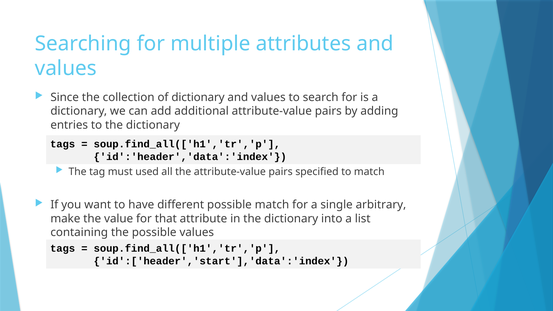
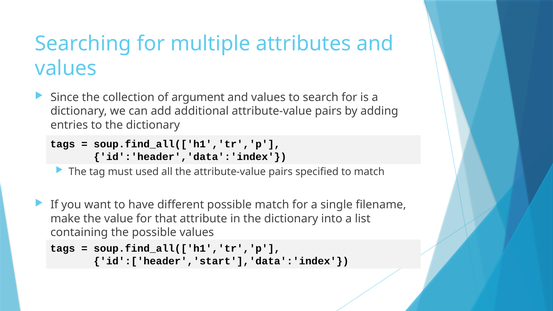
of dictionary: dictionary -> argument
arbitrary: arbitrary -> filename
